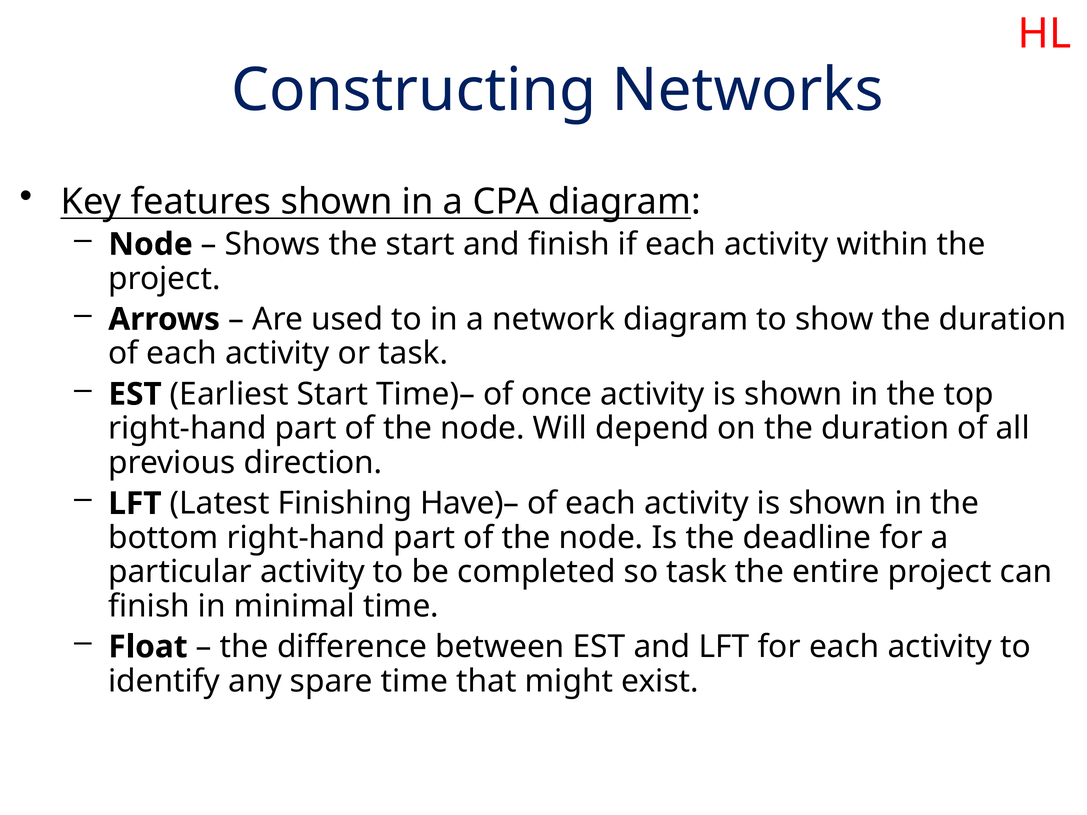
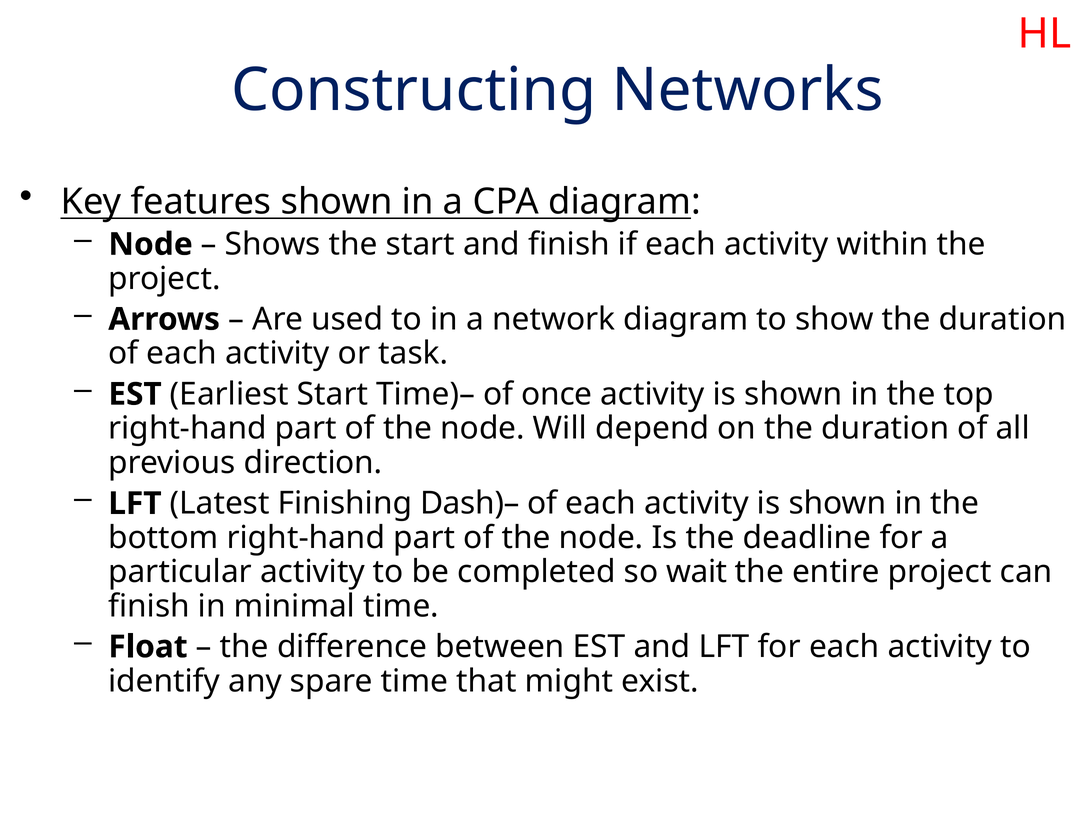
Have)–: Have)– -> Dash)–
so task: task -> wait
